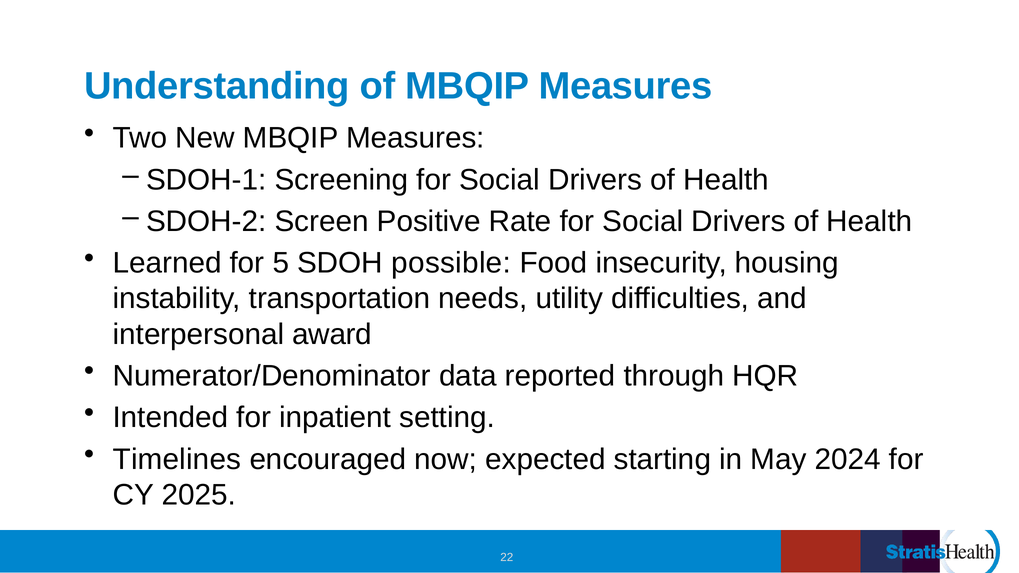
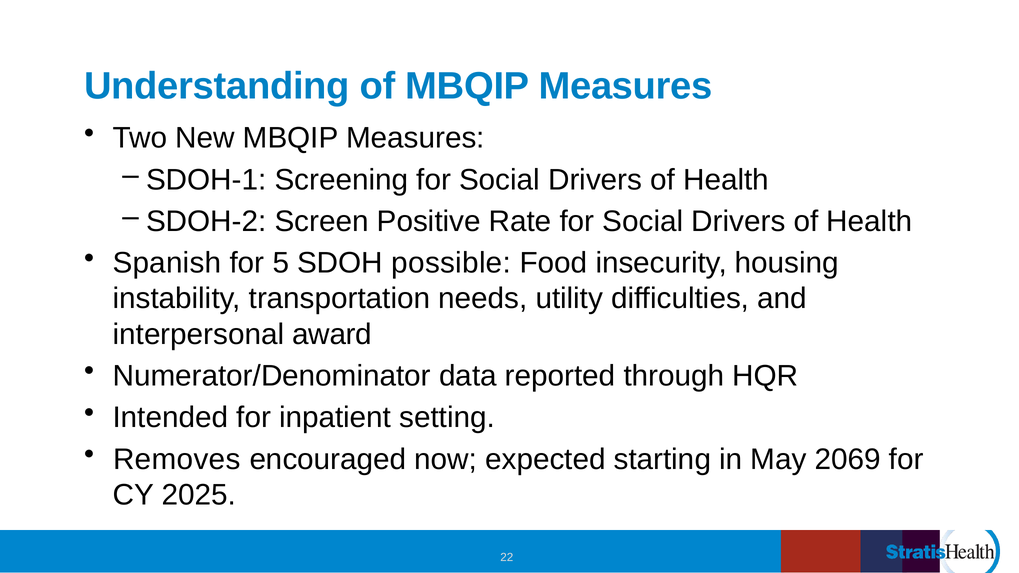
Learned: Learned -> Spanish
Timelines: Timelines -> Removes
2024: 2024 -> 2069
